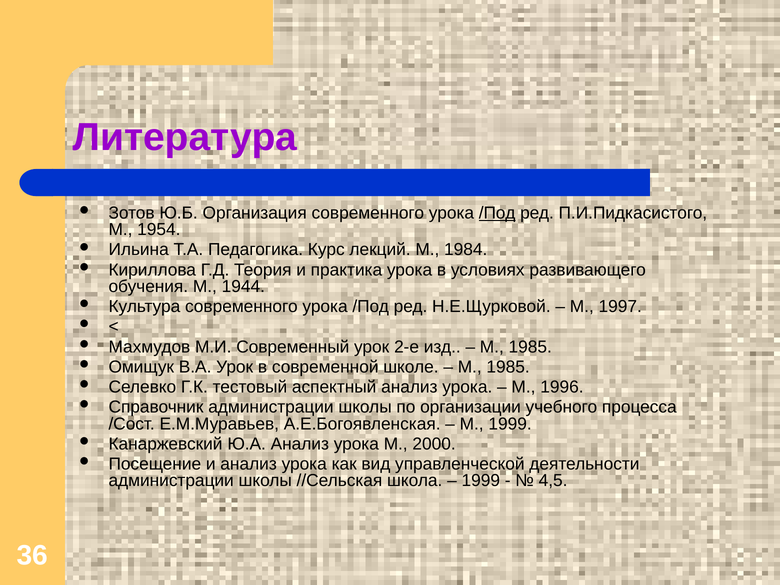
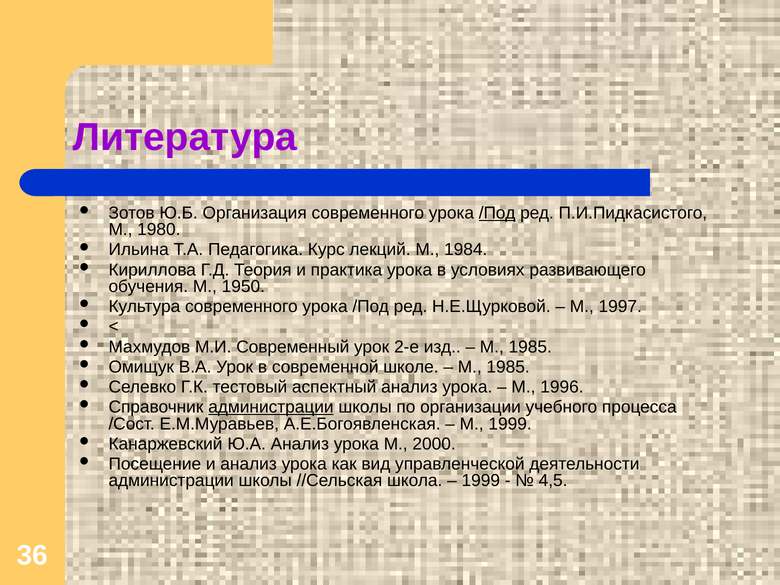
1954: 1954 -> 1980
1944: 1944 -> 1950
администрации at (271, 407) underline: none -> present
